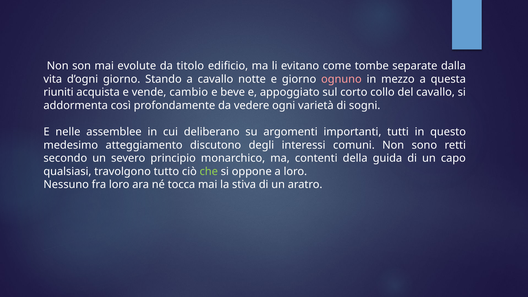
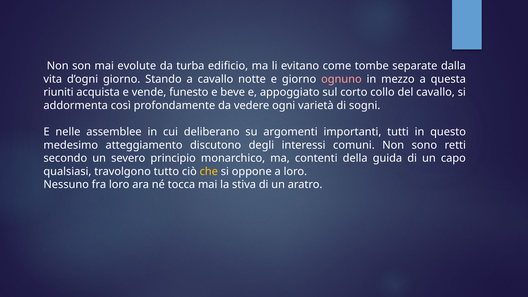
titolo: titolo -> turba
cambio: cambio -> funesto
che colour: light green -> yellow
